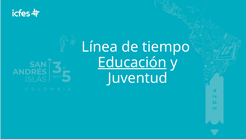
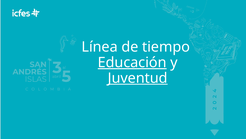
Juventud underline: none -> present
